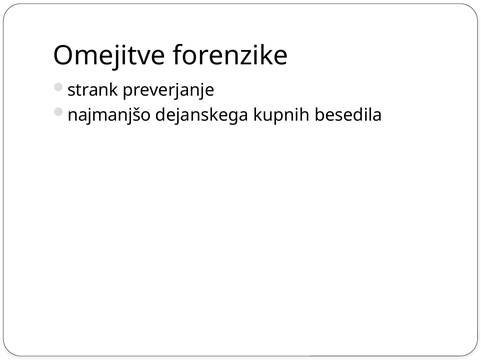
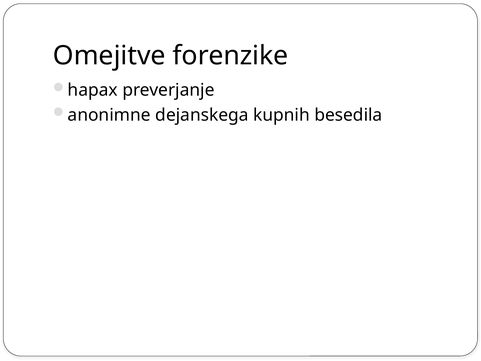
strank: strank -> hapax
najmanjšo: najmanjšo -> anonimne
